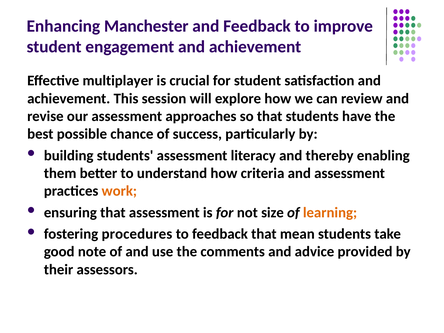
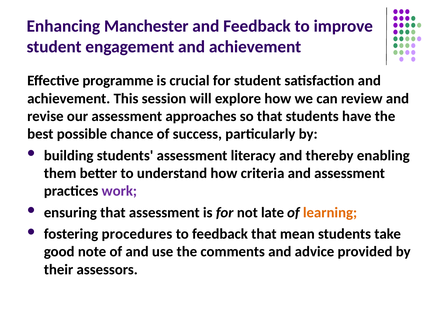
multiplayer: multiplayer -> programme
work colour: orange -> purple
size: size -> late
